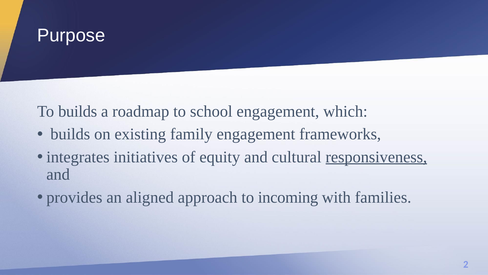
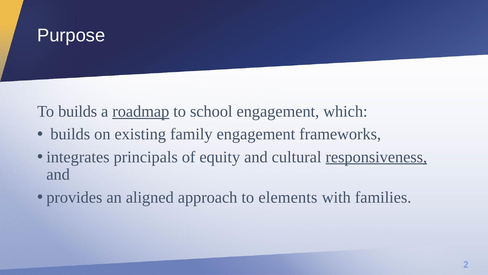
roadmap underline: none -> present
initiatives: initiatives -> principals
incoming: incoming -> elements
